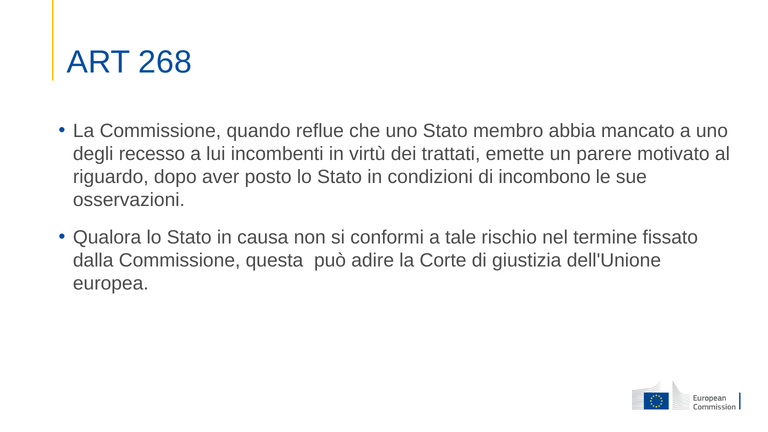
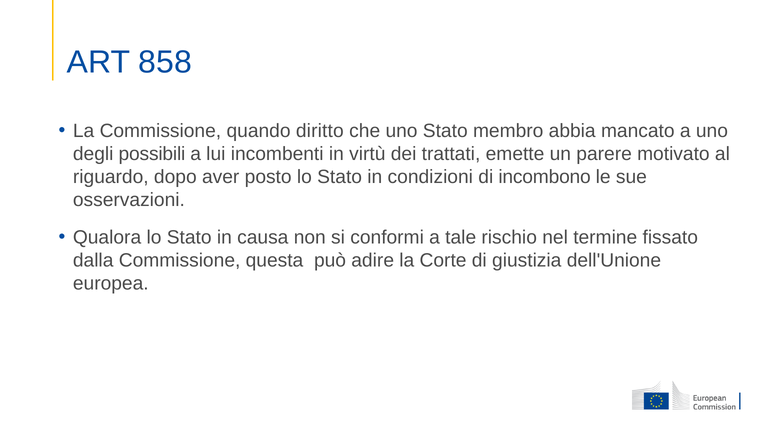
268: 268 -> 858
reflue: reflue -> diritto
recesso: recesso -> possibili
